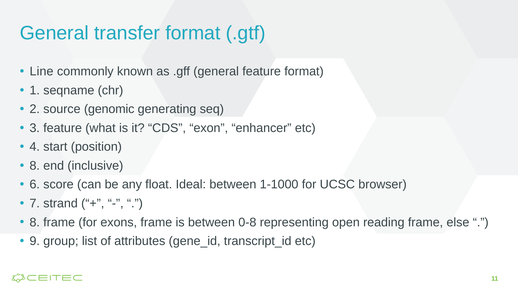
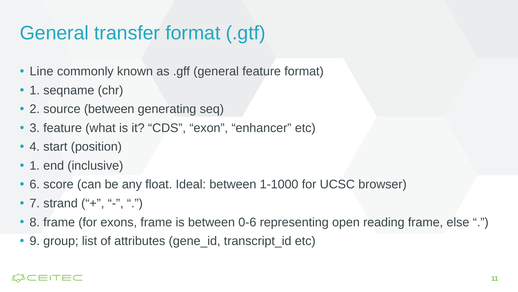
source genomic: genomic -> between
8 at (35, 165): 8 -> 1
0-8: 0-8 -> 0-6
